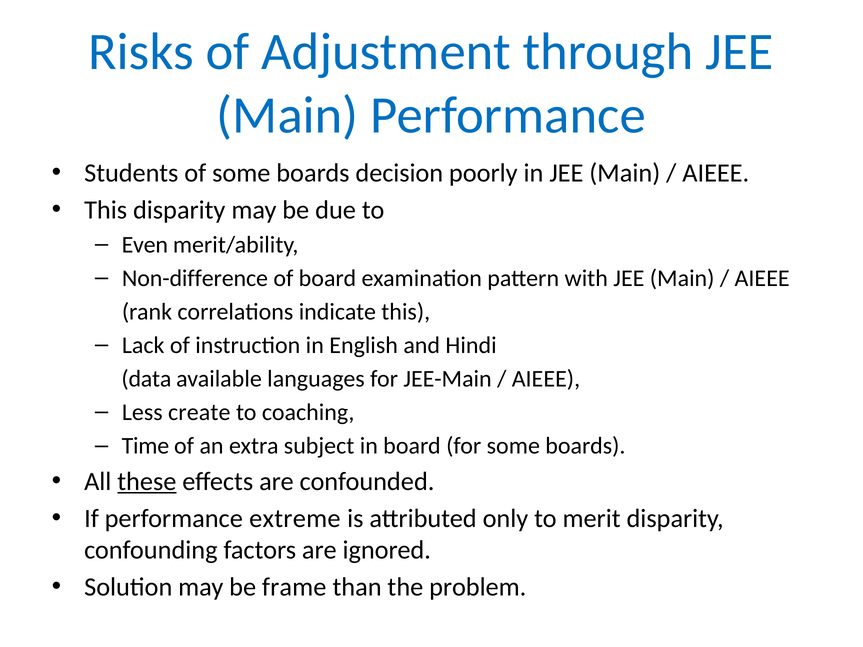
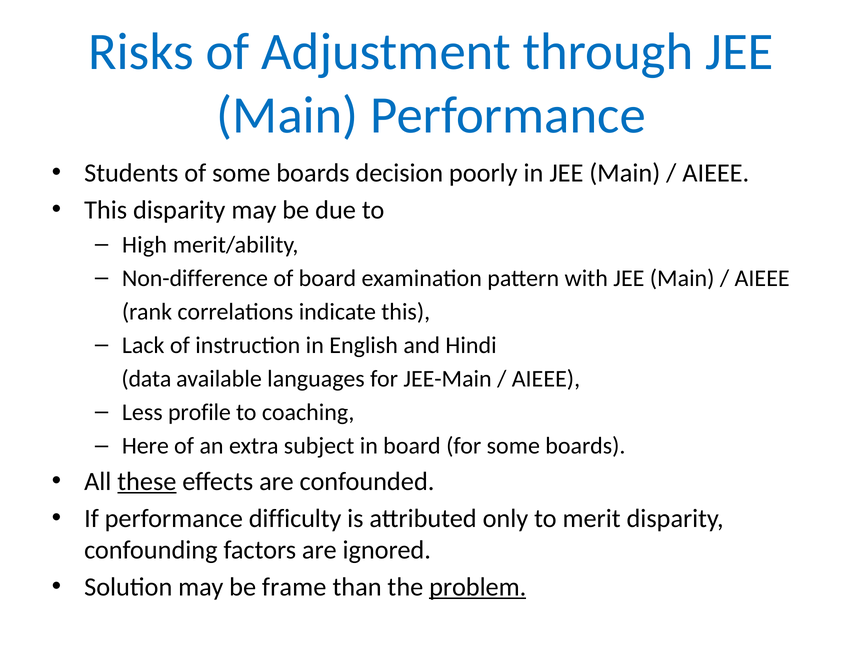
Even: Even -> High
create: create -> profile
Time: Time -> Here
extreme: extreme -> difficulty
problem underline: none -> present
